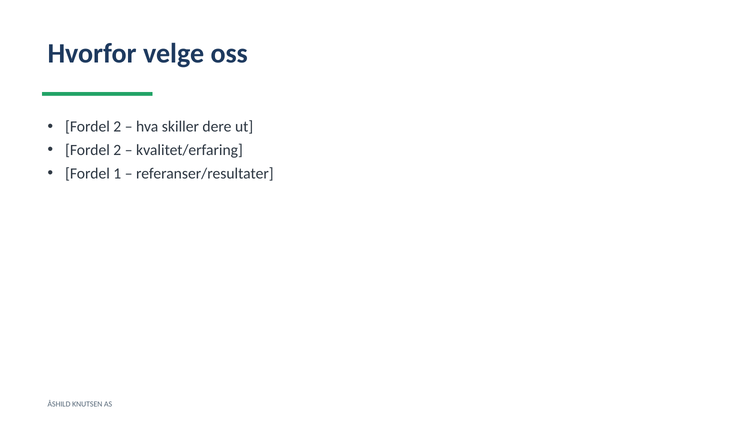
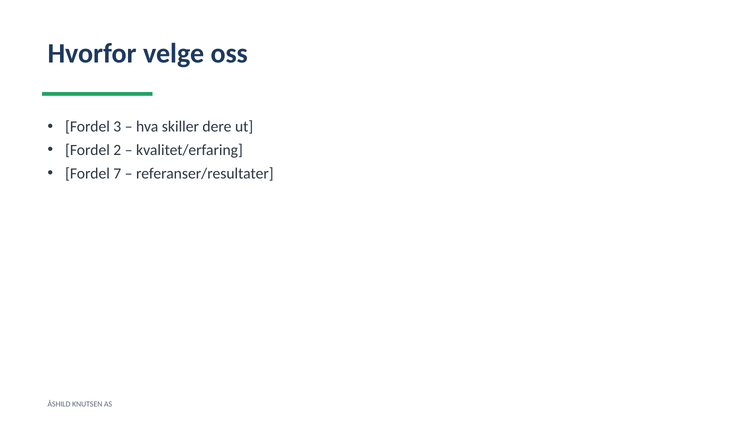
2 at (117, 127): 2 -> 3
1: 1 -> 7
